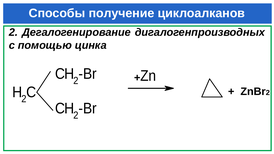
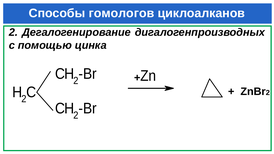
получение: получение -> гомологов
